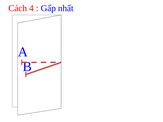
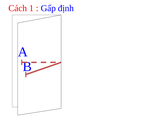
4: 4 -> 1
nhất: nhất -> định
